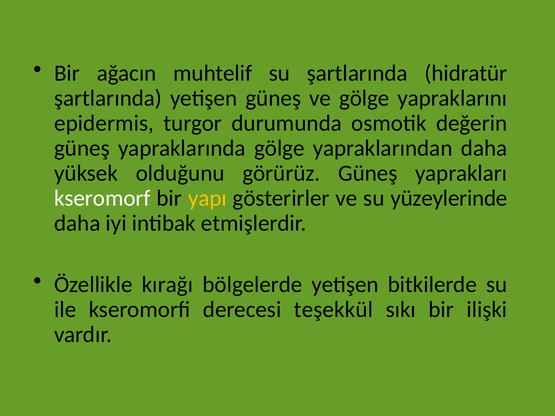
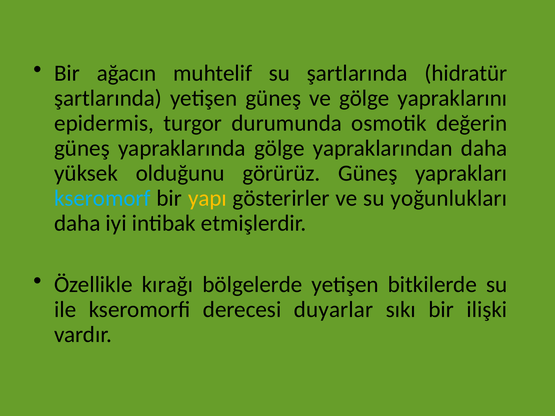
kseromorf colour: white -> light blue
yüzeylerinde: yüzeylerinde -> yoğunlukları
teşekkül: teşekkül -> duyarlar
